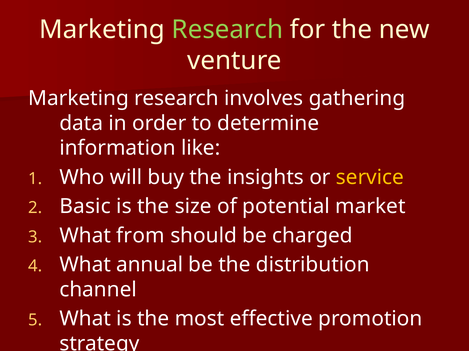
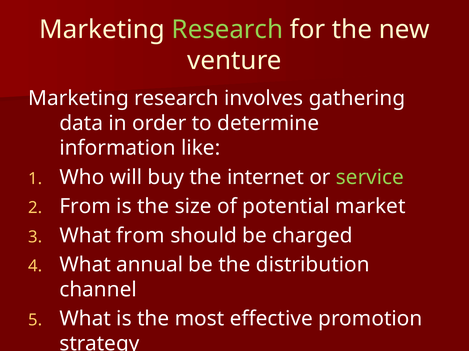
insights: insights -> internet
service colour: yellow -> light green
Basic at (85, 207): Basic -> From
